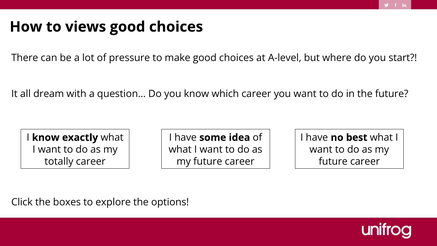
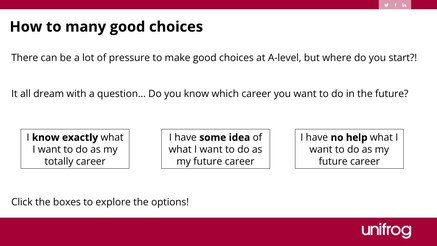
views: views -> many
best: best -> help
